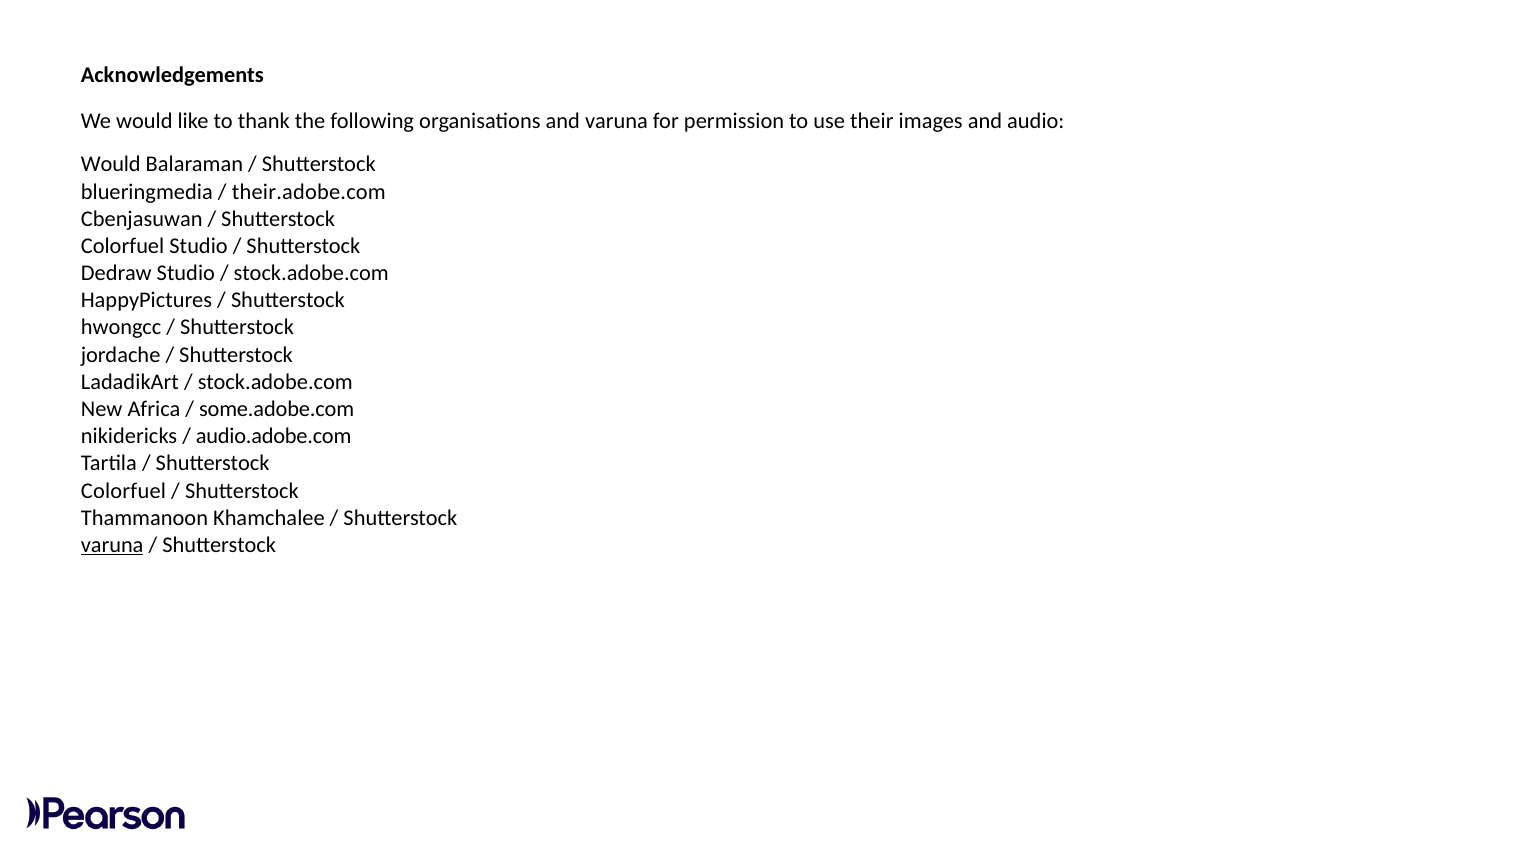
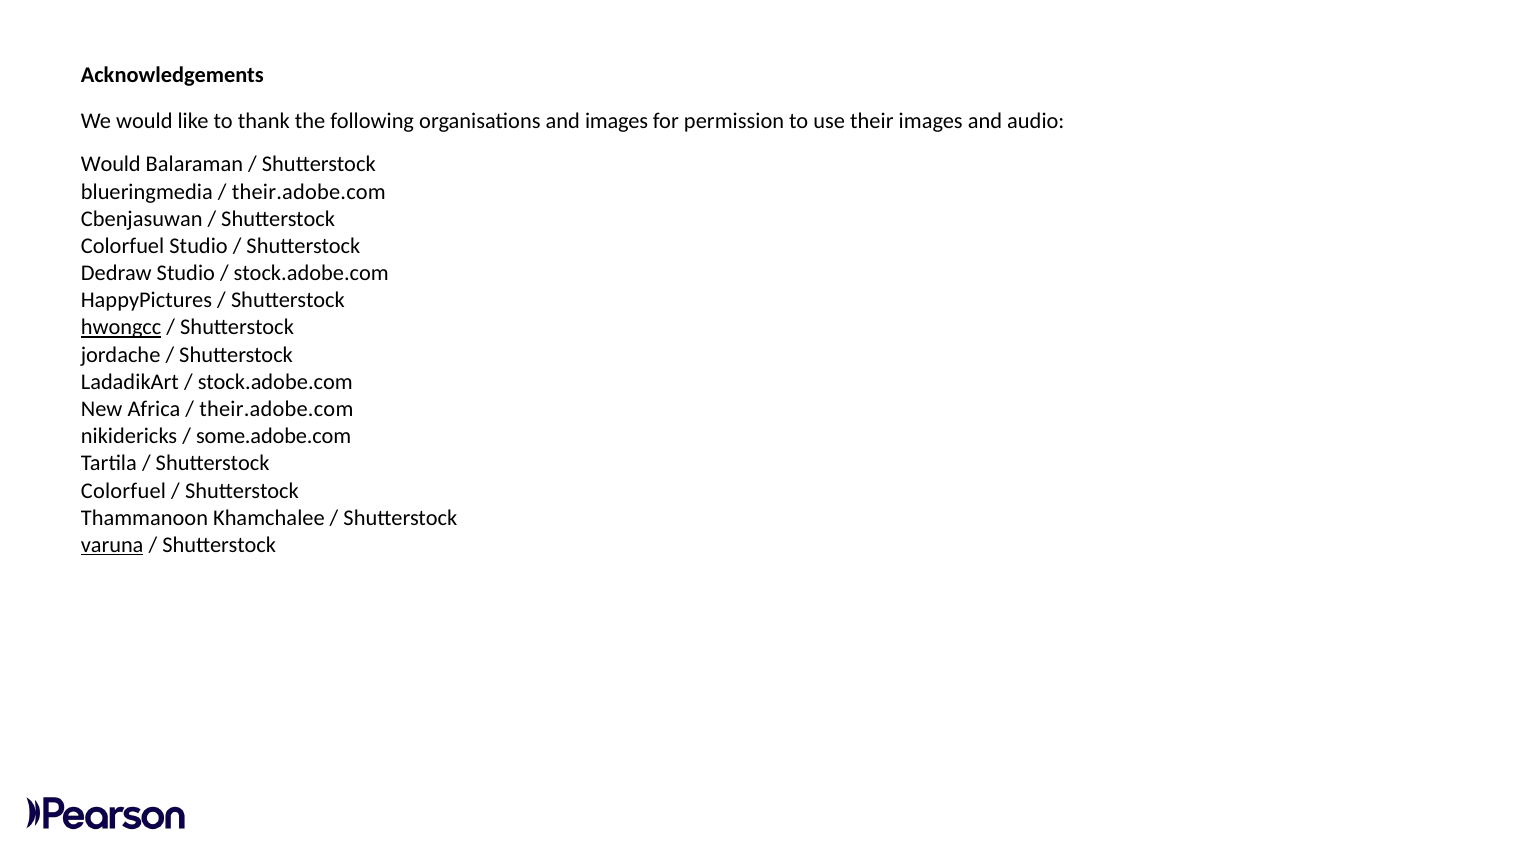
and varuna: varuna -> images
hwongcc underline: none -> present
some.adobe.com at (277, 409): some.adobe.com -> their.adobe.com
audio.adobe.com: audio.adobe.com -> some.adobe.com
